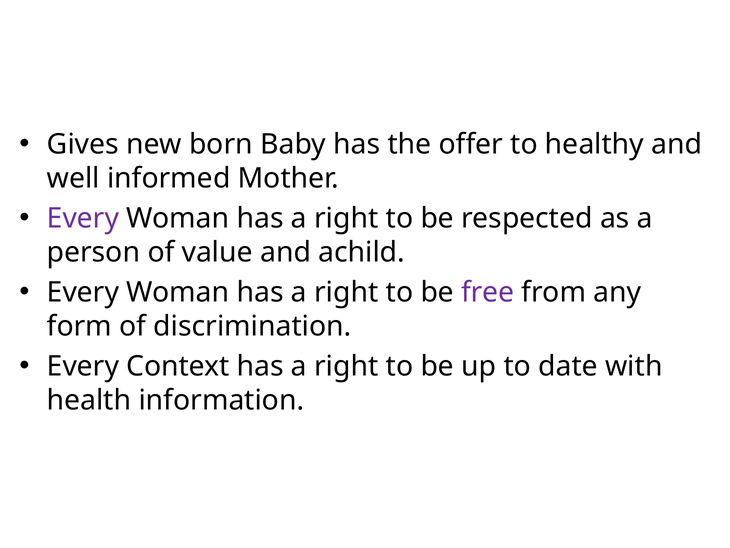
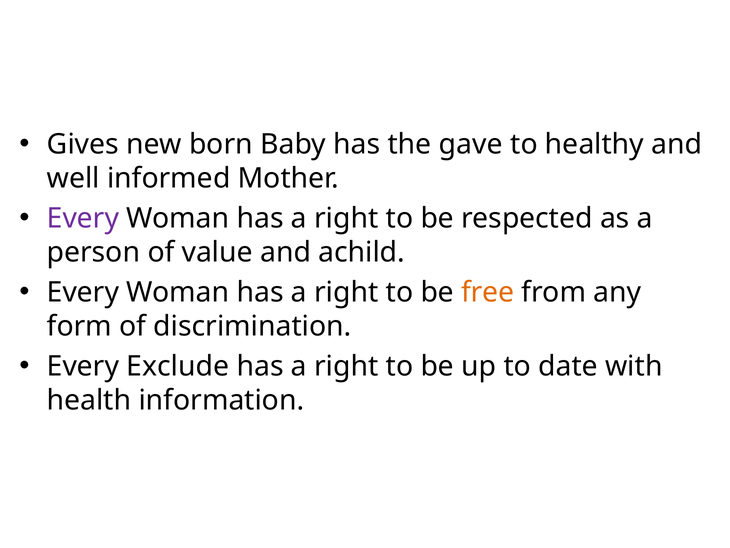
offer: offer -> gave
free colour: purple -> orange
Context: Context -> Exclude
